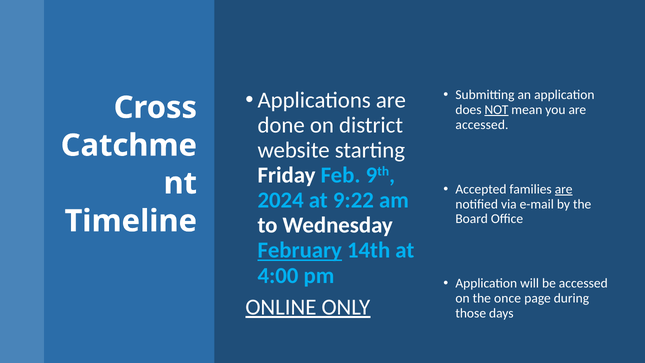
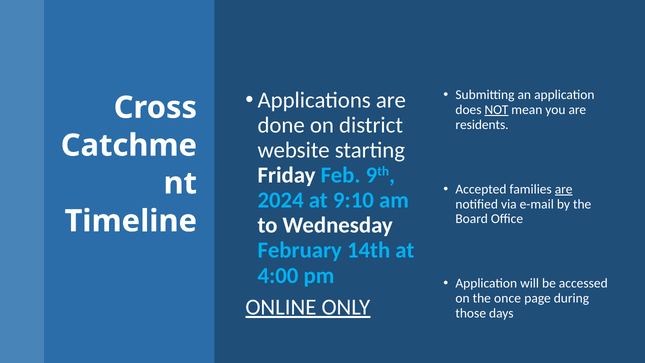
accessed at (482, 125): accessed -> residents
9:22: 9:22 -> 9:10
February underline: present -> none
